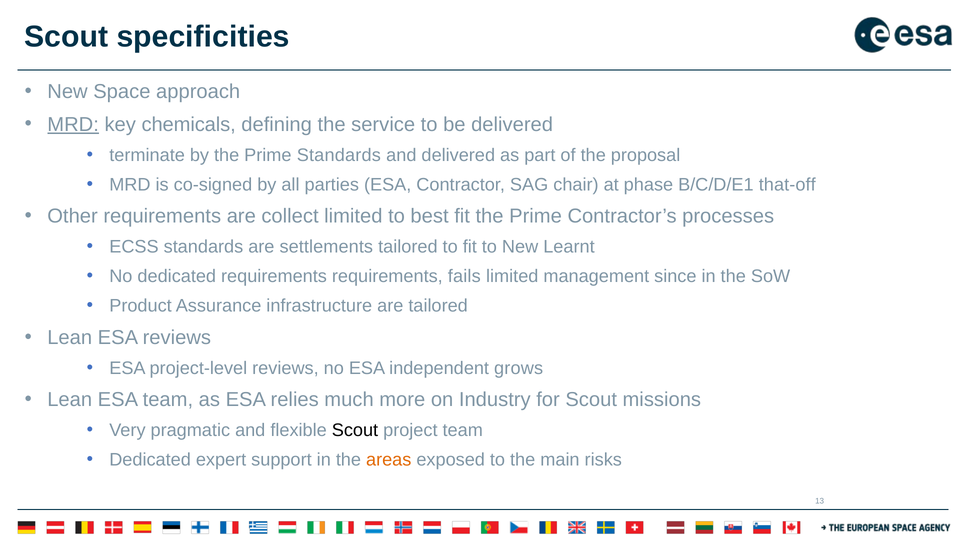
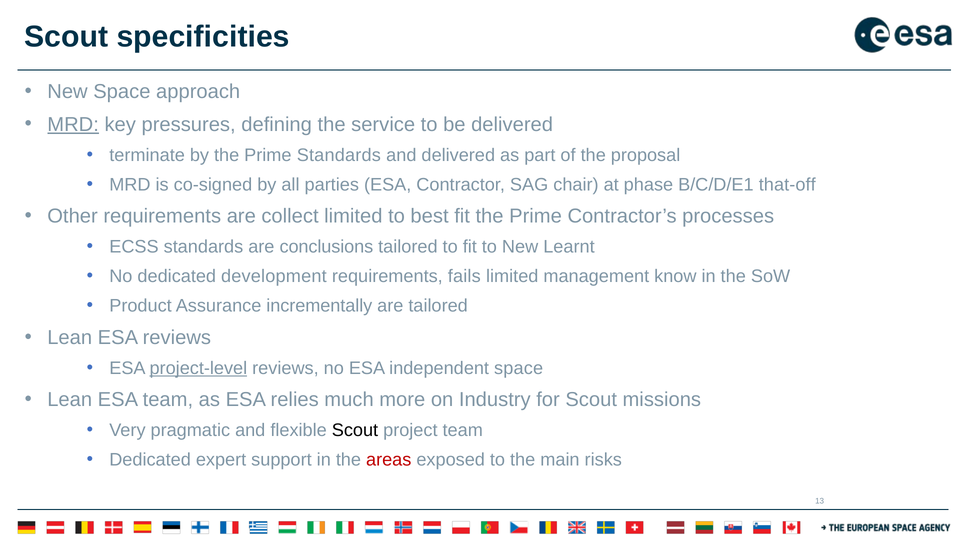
chemicals: chemicals -> pressures
settlements: settlements -> conclusions
dedicated requirements: requirements -> development
since: since -> know
infrastructure: infrastructure -> incrementally
project-level underline: none -> present
independent grows: grows -> space
areas colour: orange -> red
